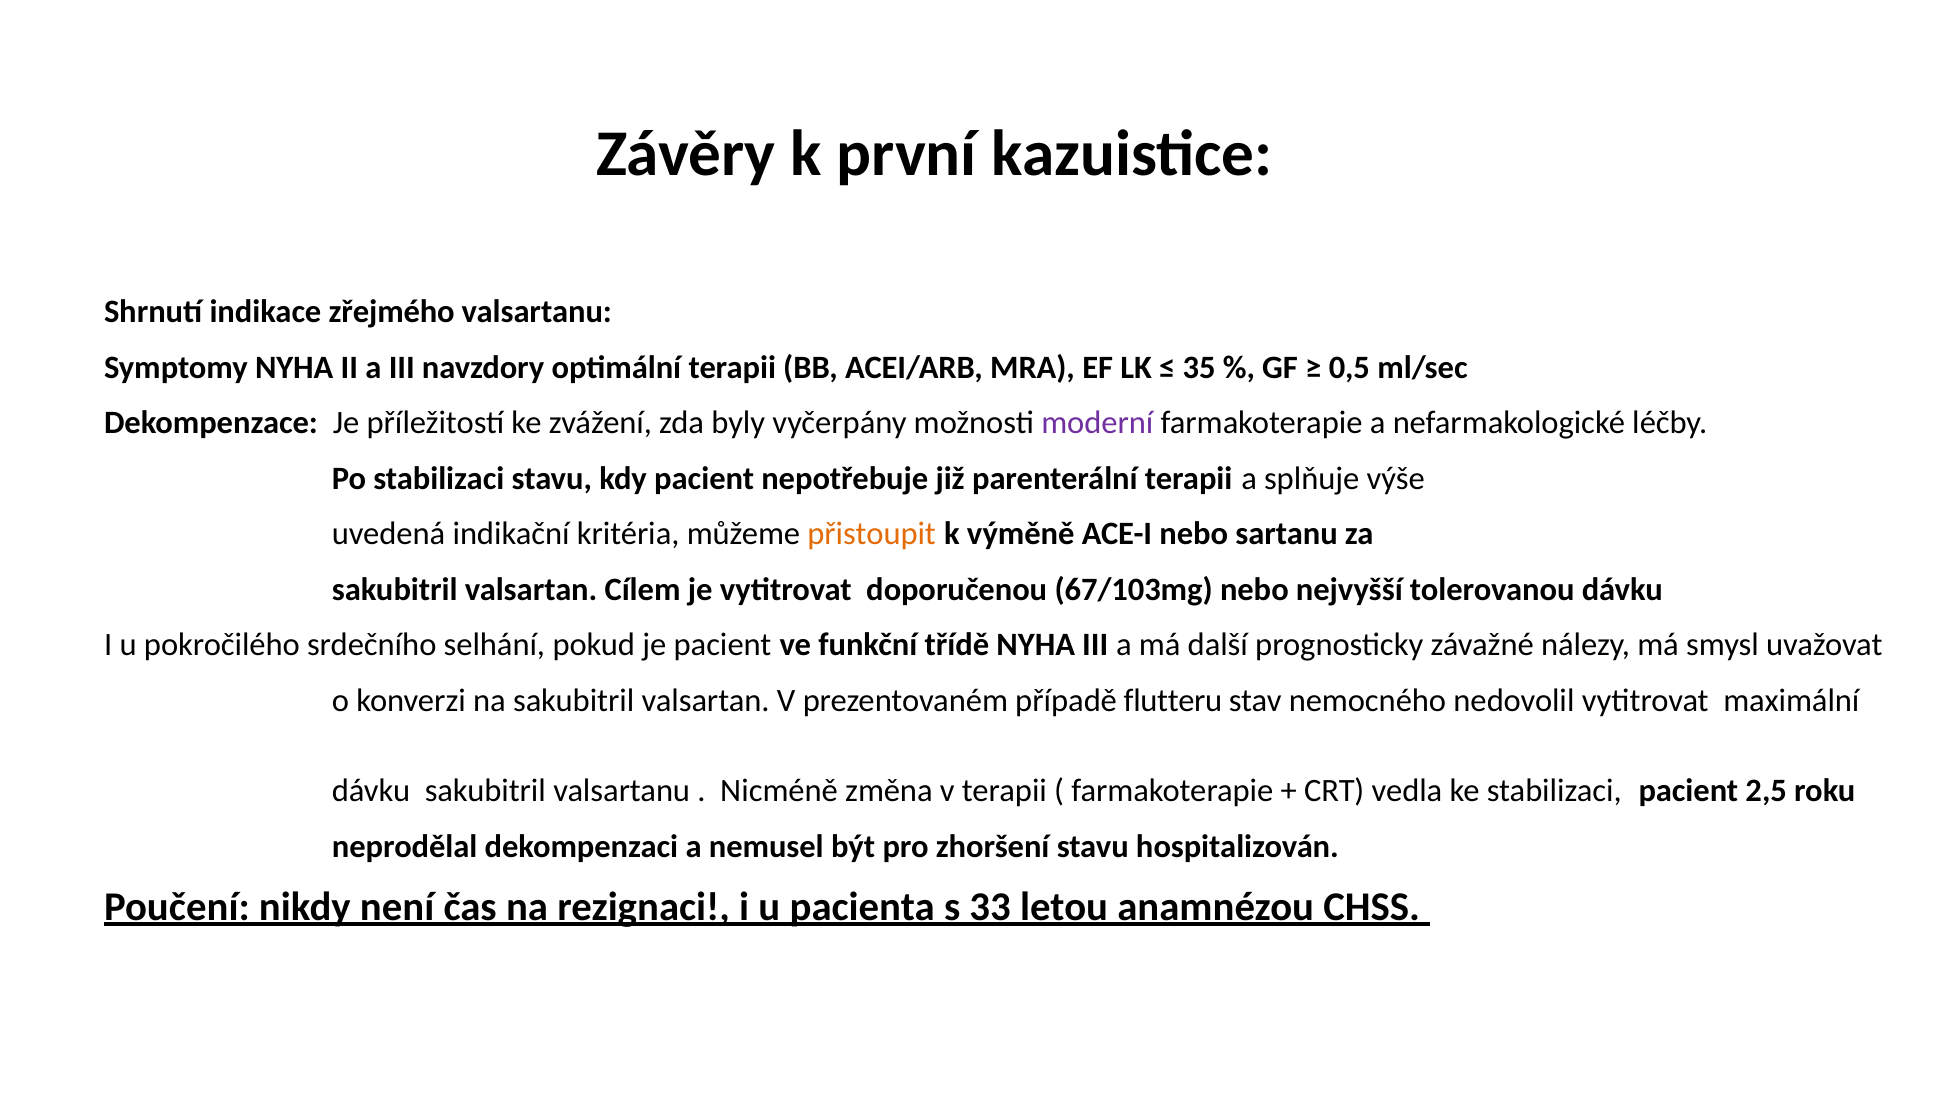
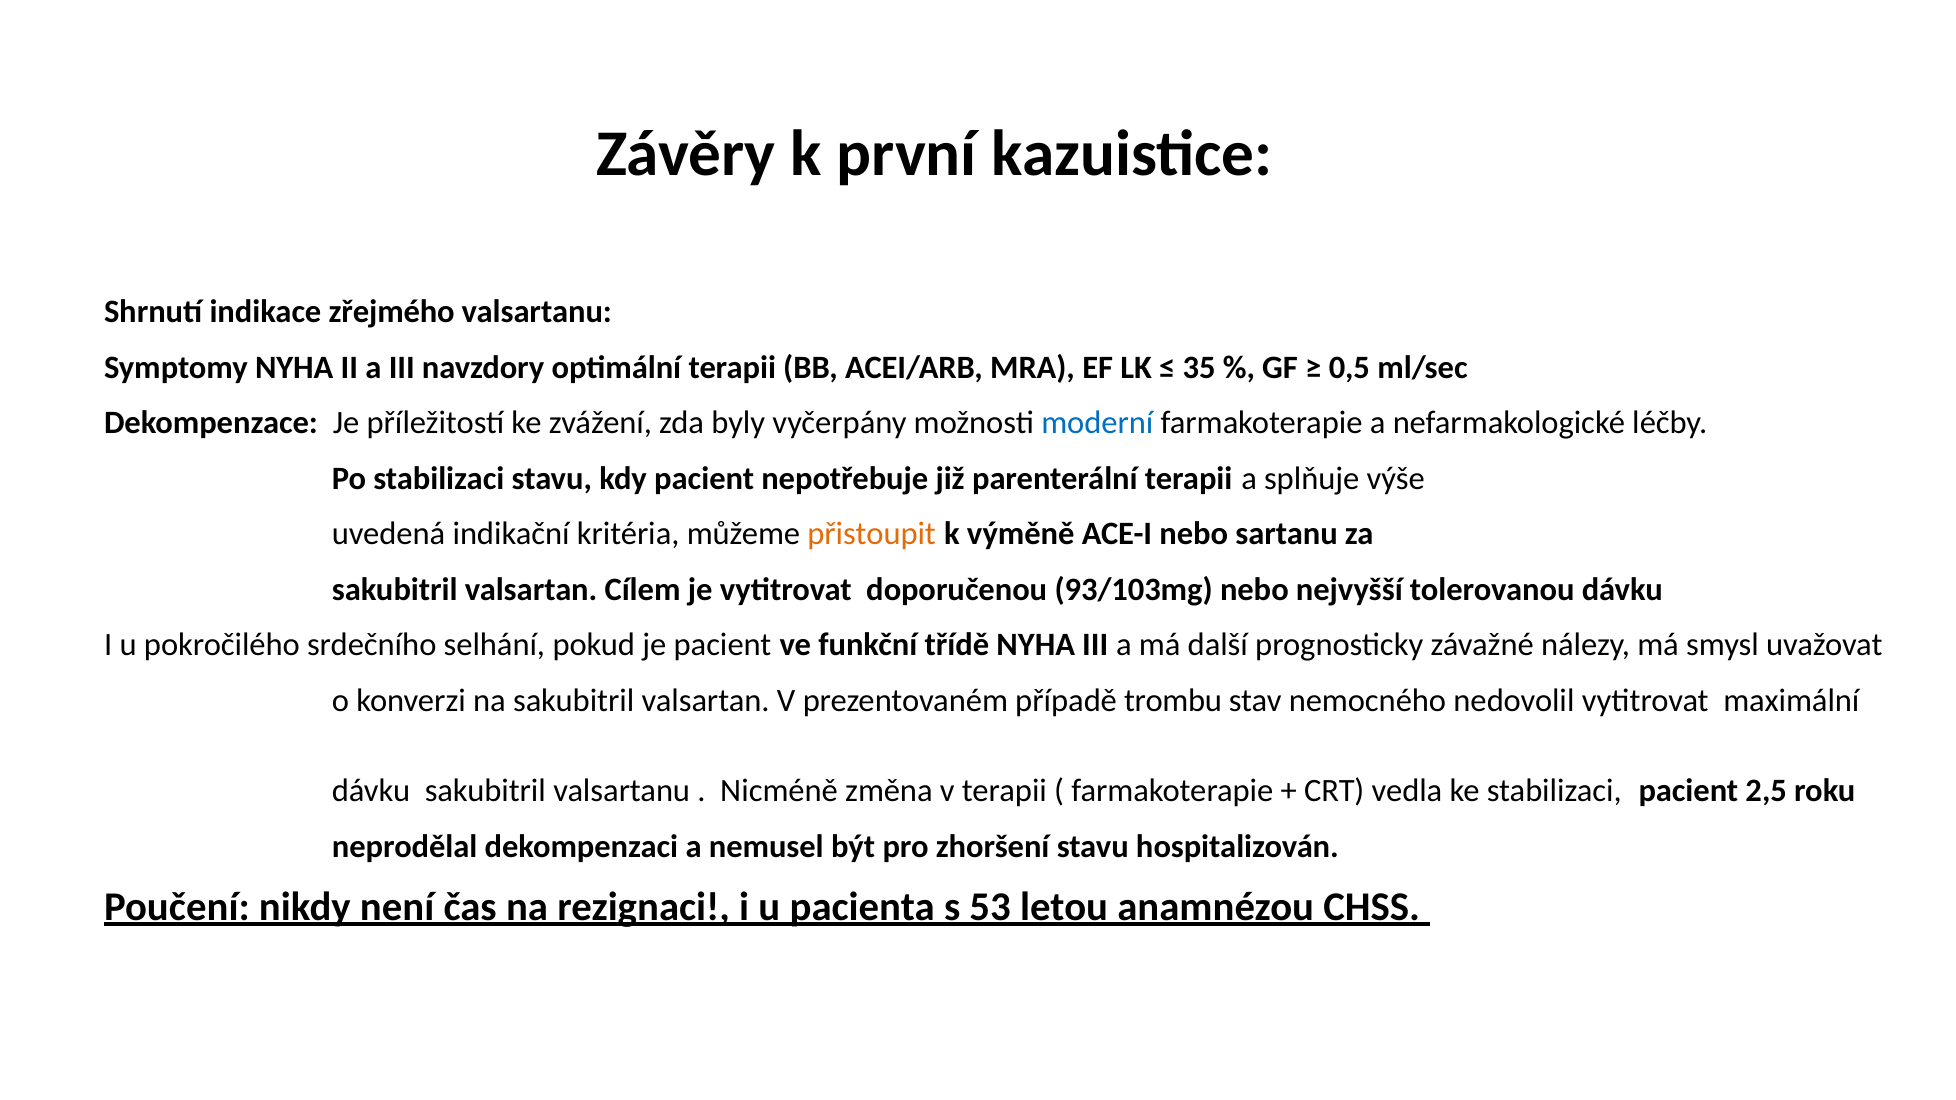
moderní colour: purple -> blue
67/103mg: 67/103mg -> 93/103mg
flutteru: flutteru -> trombu
33: 33 -> 53
